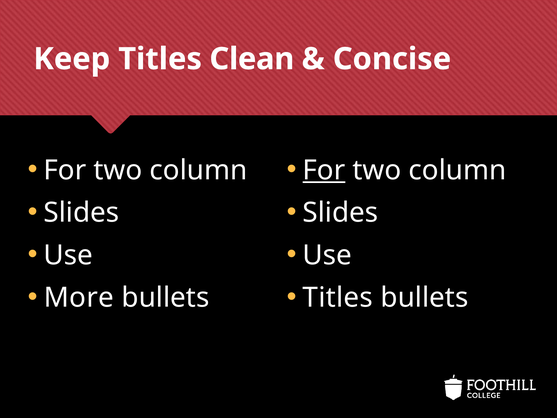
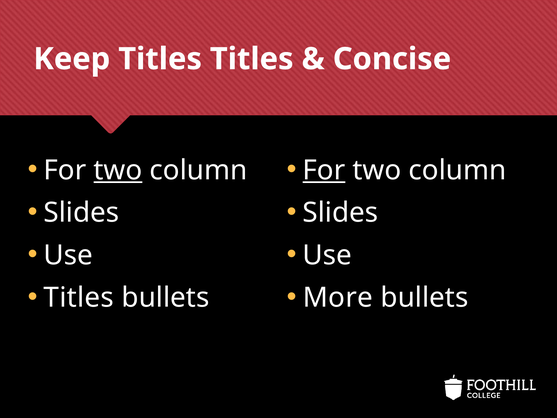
Titles Clean: Clean -> Titles
two at (118, 170) underline: none -> present
More at (79, 298): More -> Titles
Titles at (338, 298): Titles -> More
